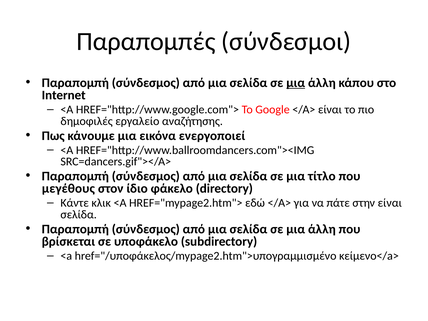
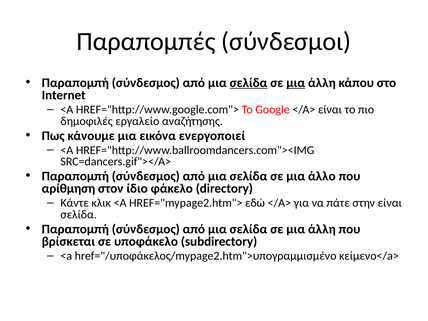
σελίδα at (248, 83) underline: none -> present
τίτλο: τίτλο -> άλλο
μεγέθους: μεγέθους -> αρίθμηση
